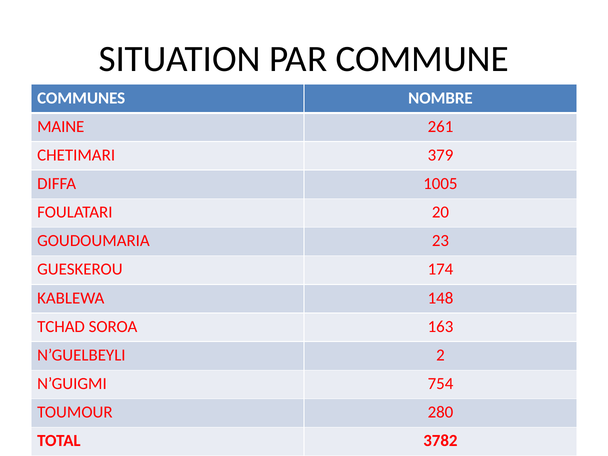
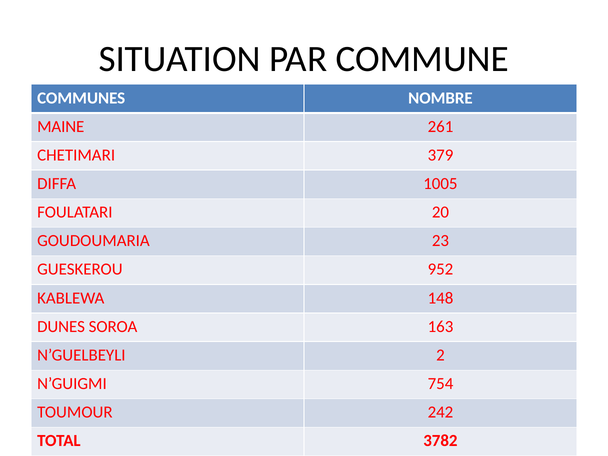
174: 174 -> 952
TCHAD: TCHAD -> DUNES
280: 280 -> 242
